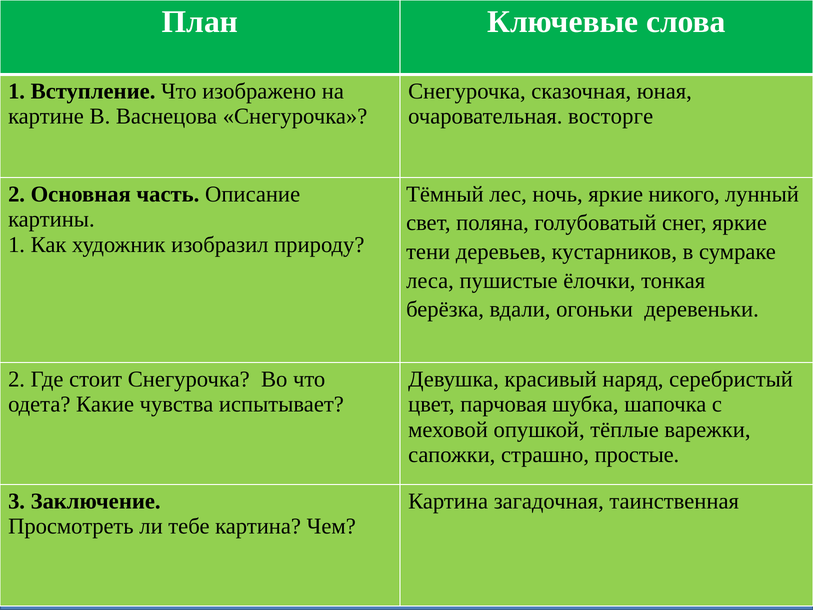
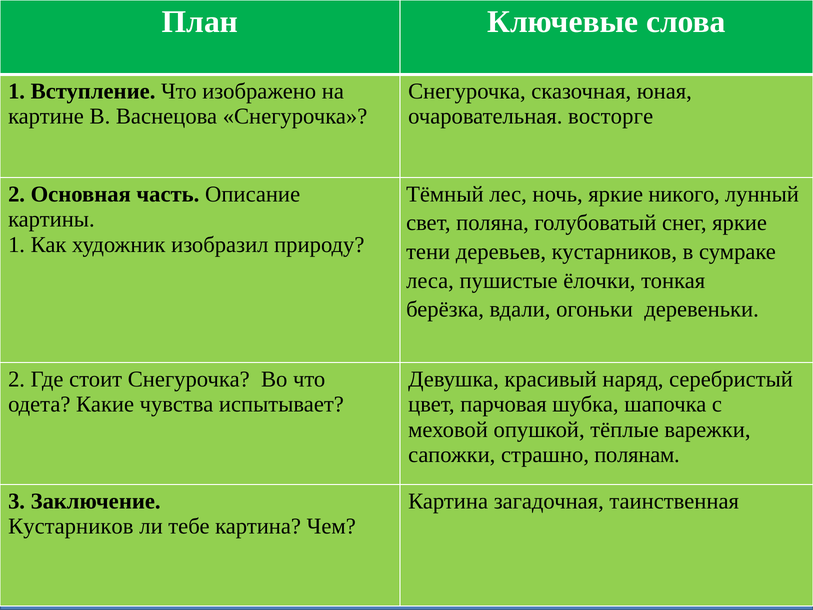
простые: простые -> полянам
Просмотреть at (71, 526): Просмотреть -> Кустарников
